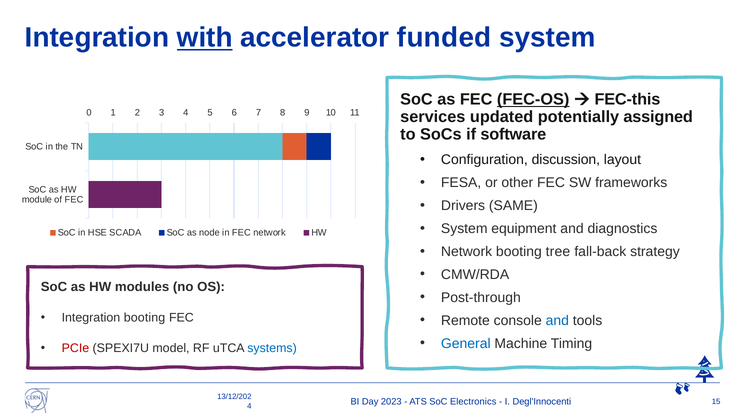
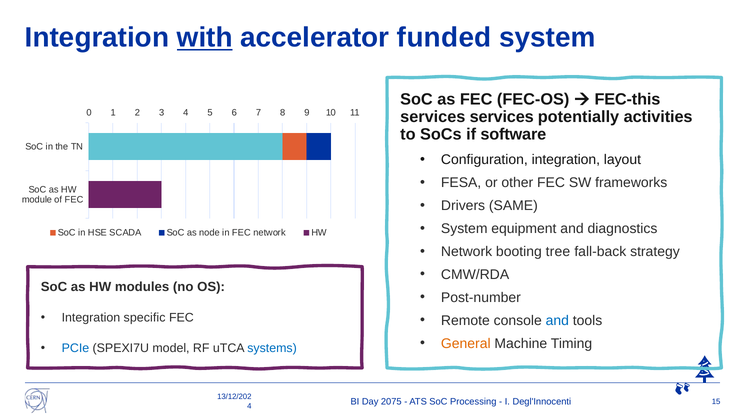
FEC-OS underline: present -> none
services updated: updated -> services
assigned: assigned -> activities
Configuration discussion: discussion -> integration
Post-through: Post-through -> Post-number
Integration booting: booting -> specific
General colour: blue -> orange
PCIe colour: red -> blue
2023: 2023 -> 2075
Electronics: Electronics -> Processing
